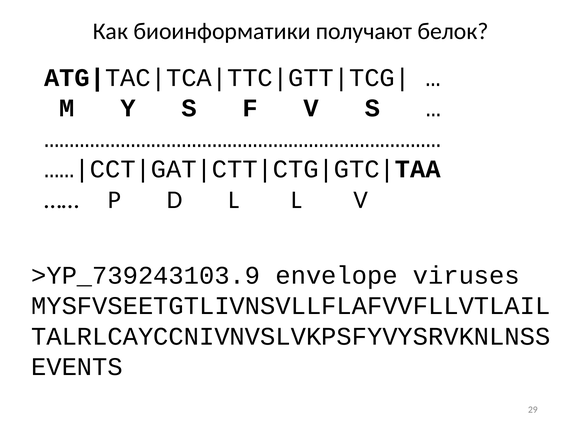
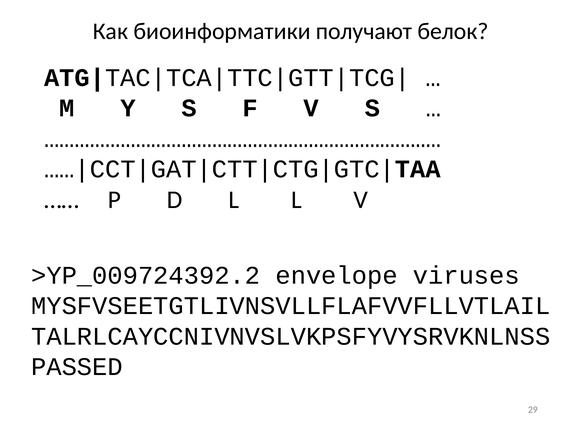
>YP_739243103.9: >YP_739243103.9 -> >YP_009724392.2
EVENTS: EVENTS -> PASSED
